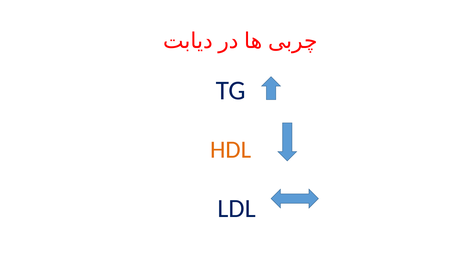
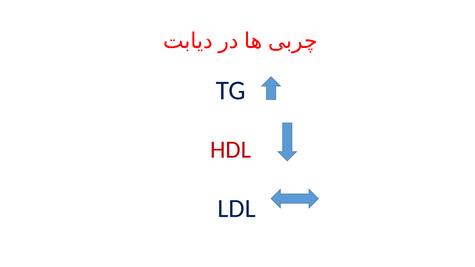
HDL colour: orange -> red
